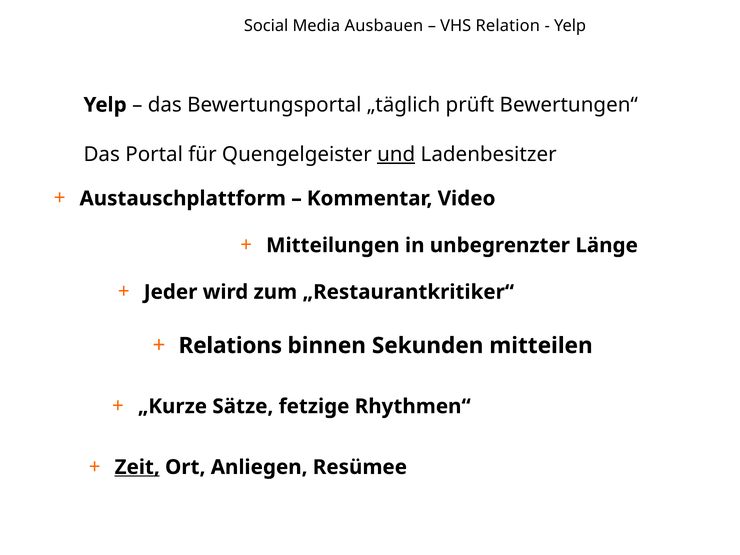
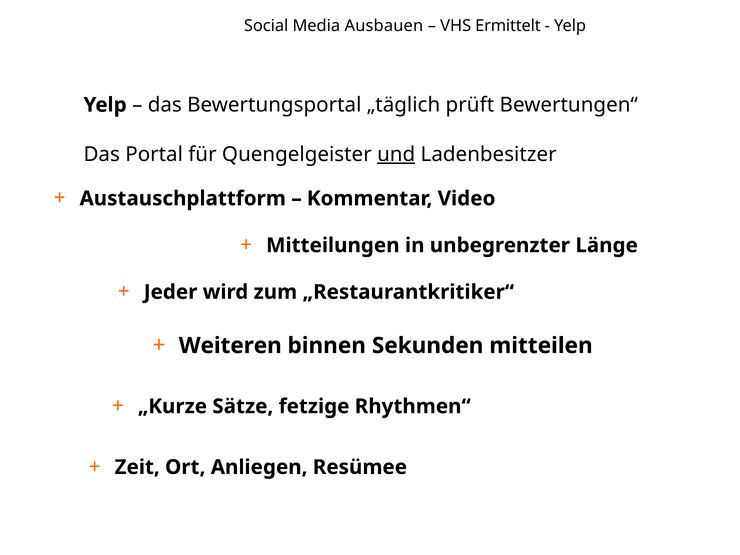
Relation: Relation -> Ermittelt
Relations: Relations -> Weiteren
Zeit underline: present -> none
